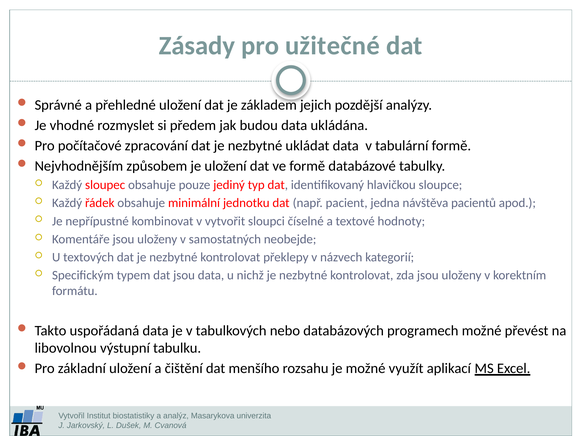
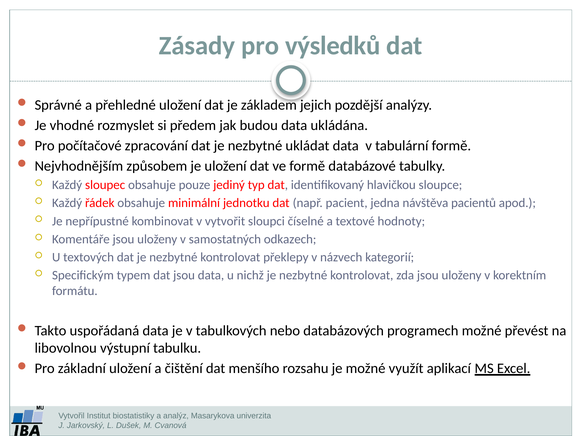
užitečné: užitečné -> výsledků
neobejde: neobejde -> odkazech
